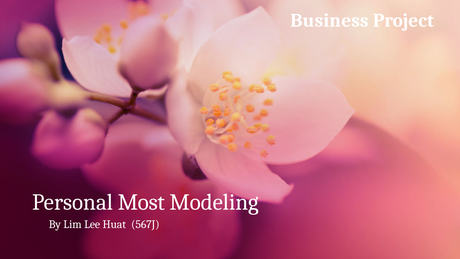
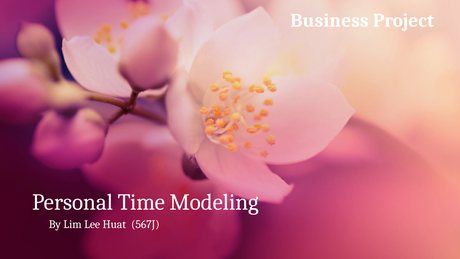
Most: Most -> Time
